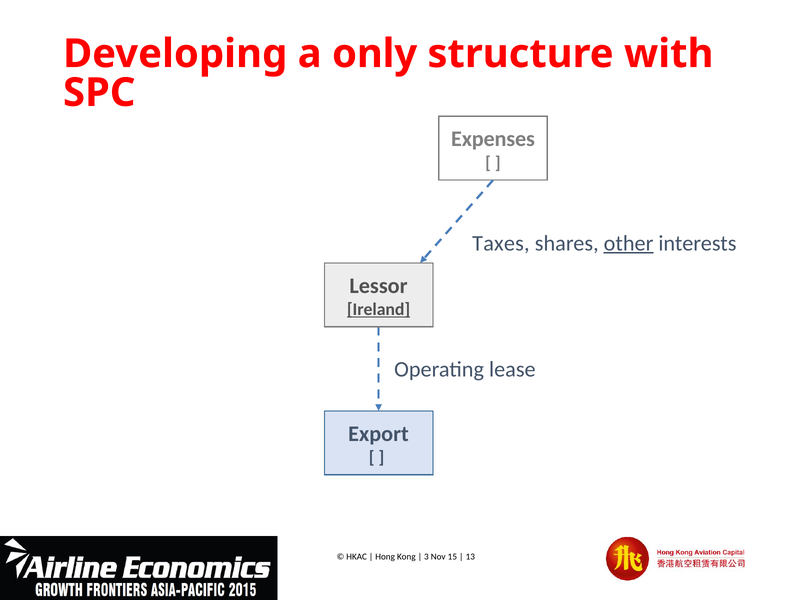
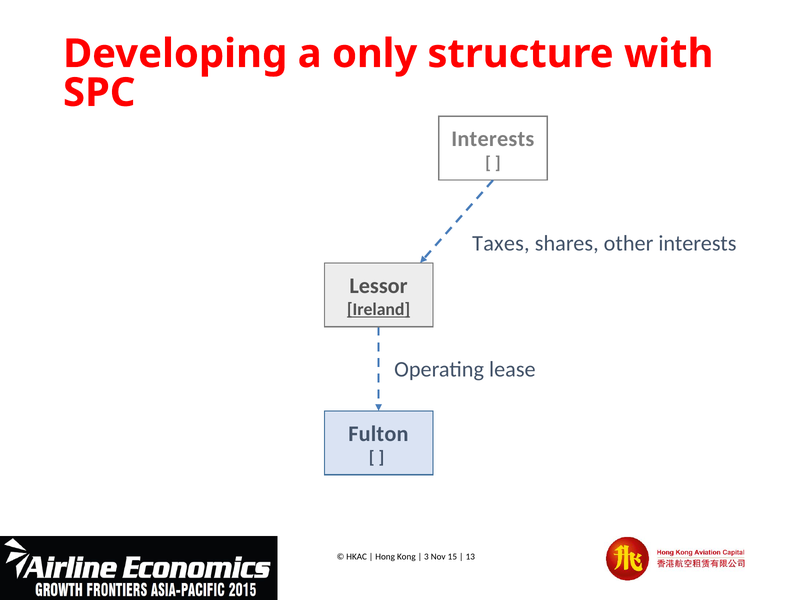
Expenses at (493, 139): Expenses -> Interests
other underline: present -> none
Export: Export -> Fulton
